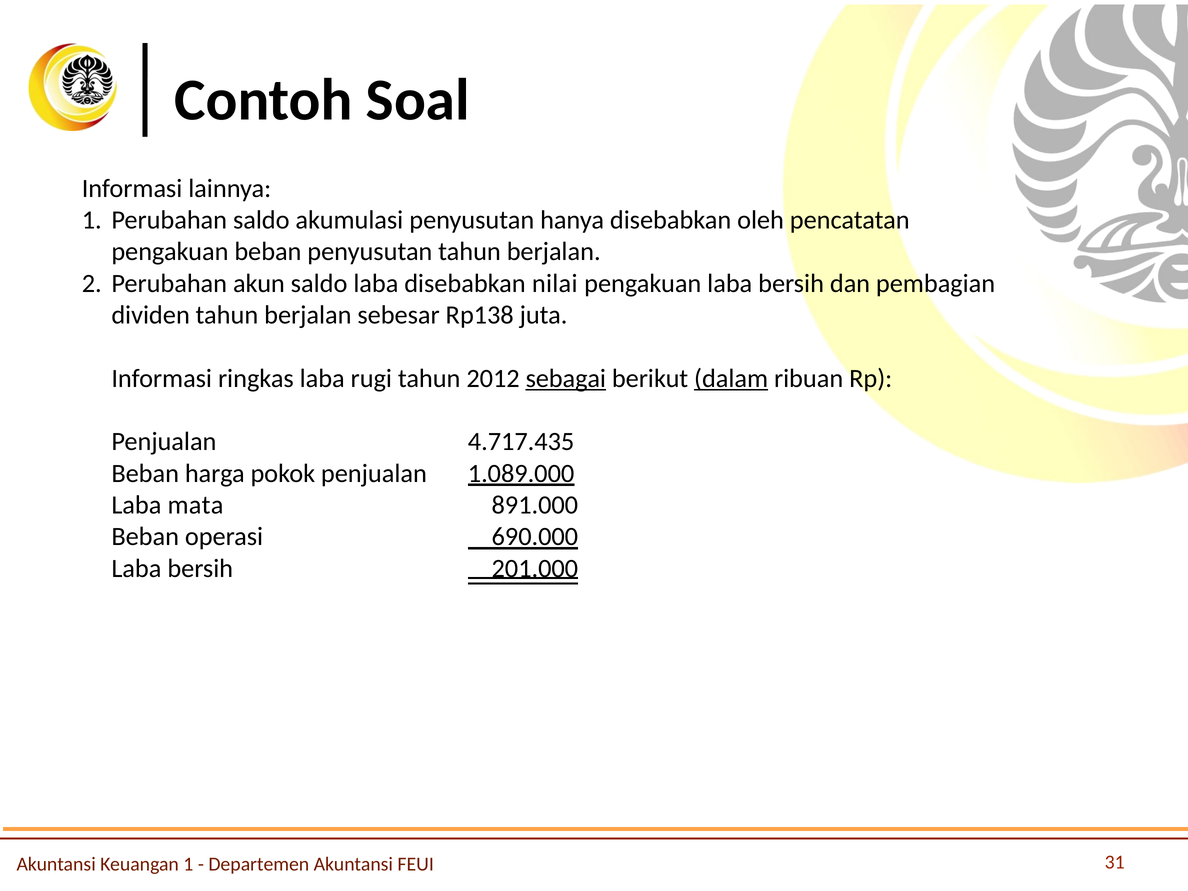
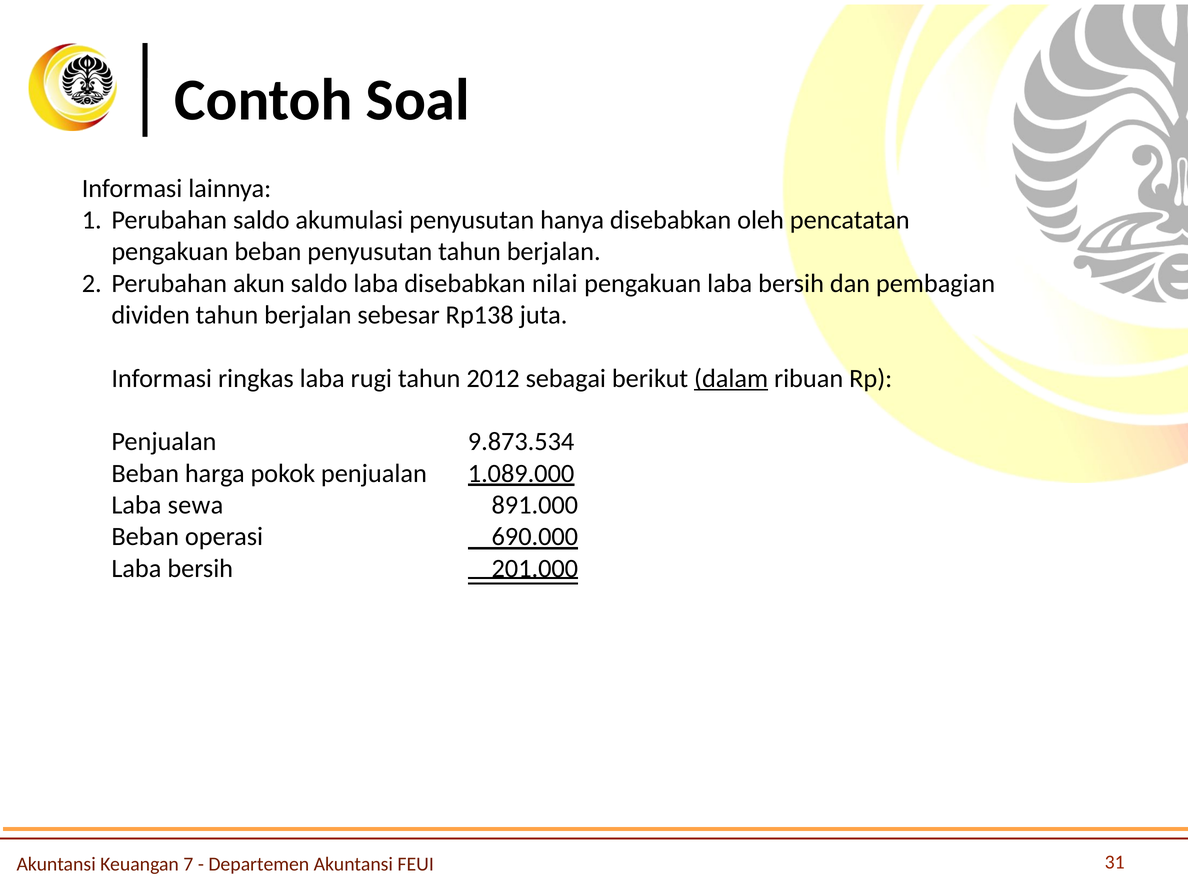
sebagai underline: present -> none
4.717.435: 4.717.435 -> 9.873.534
mata: mata -> sewa
Keuangan 1: 1 -> 7
